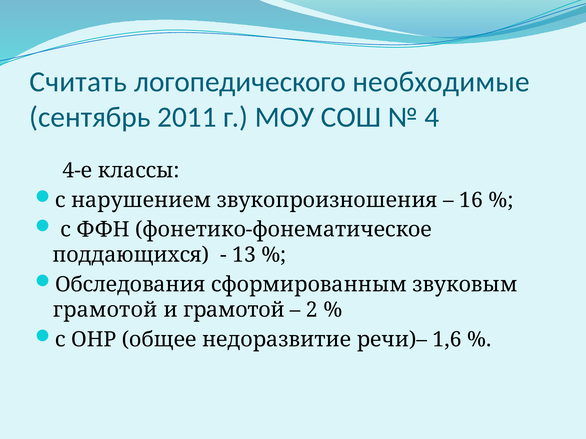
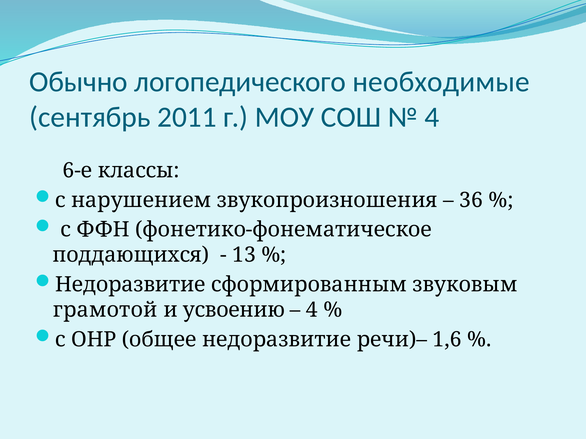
Считать: Считать -> Обычно
4-е: 4-е -> 6-е
16: 16 -> 36
Обследования at (130, 285): Обследования -> Недоразвитие
и грамотой: грамотой -> усвоению
2 at (312, 310): 2 -> 4
